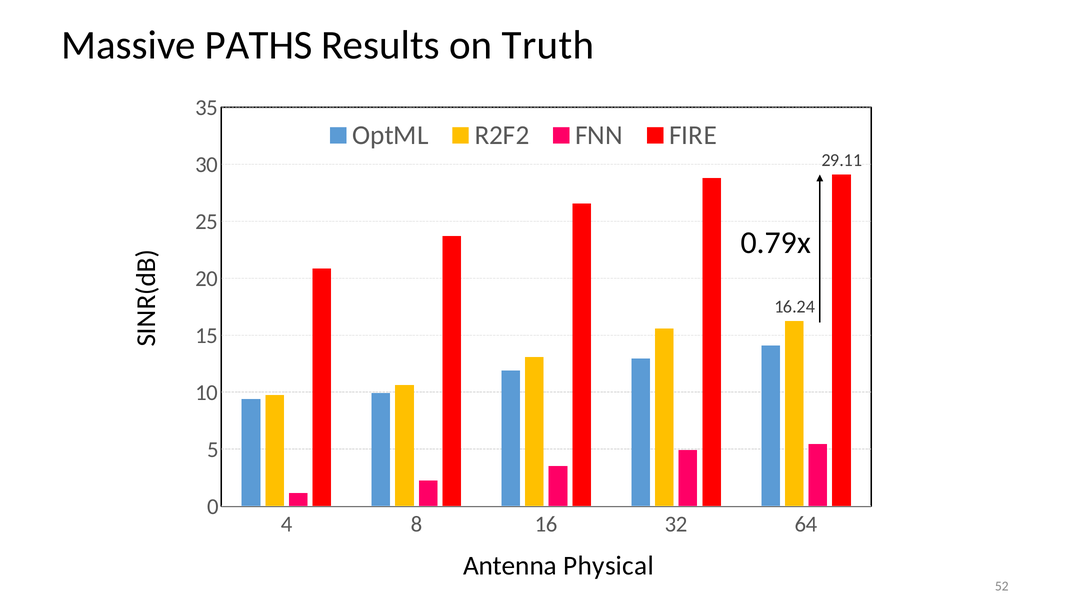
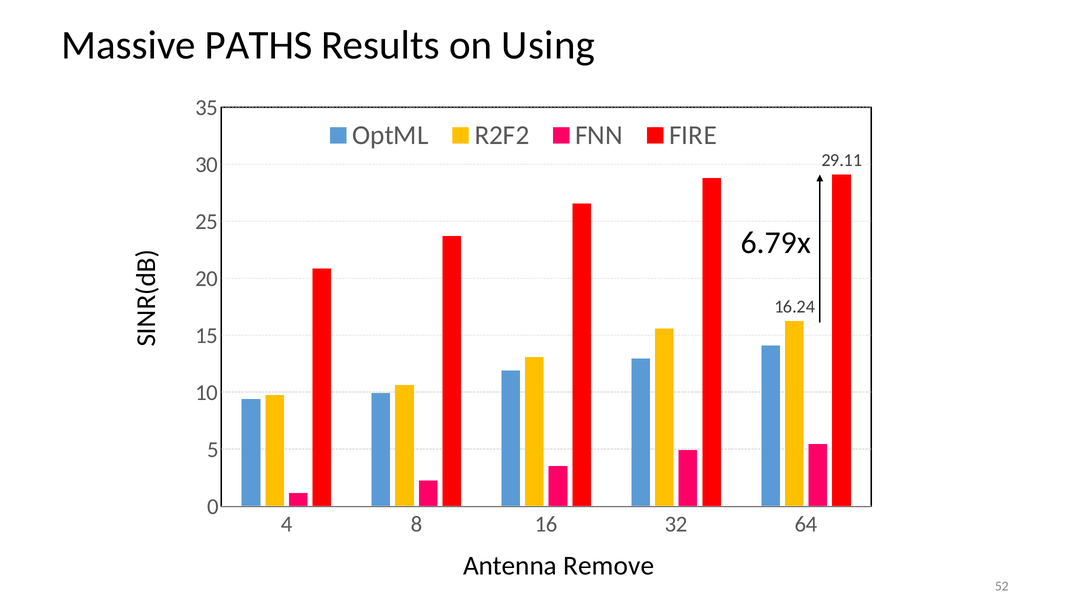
Truth: Truth -> Using
0.79x: 0.79x -> 6.79x
Physical: Physical -> Remove
